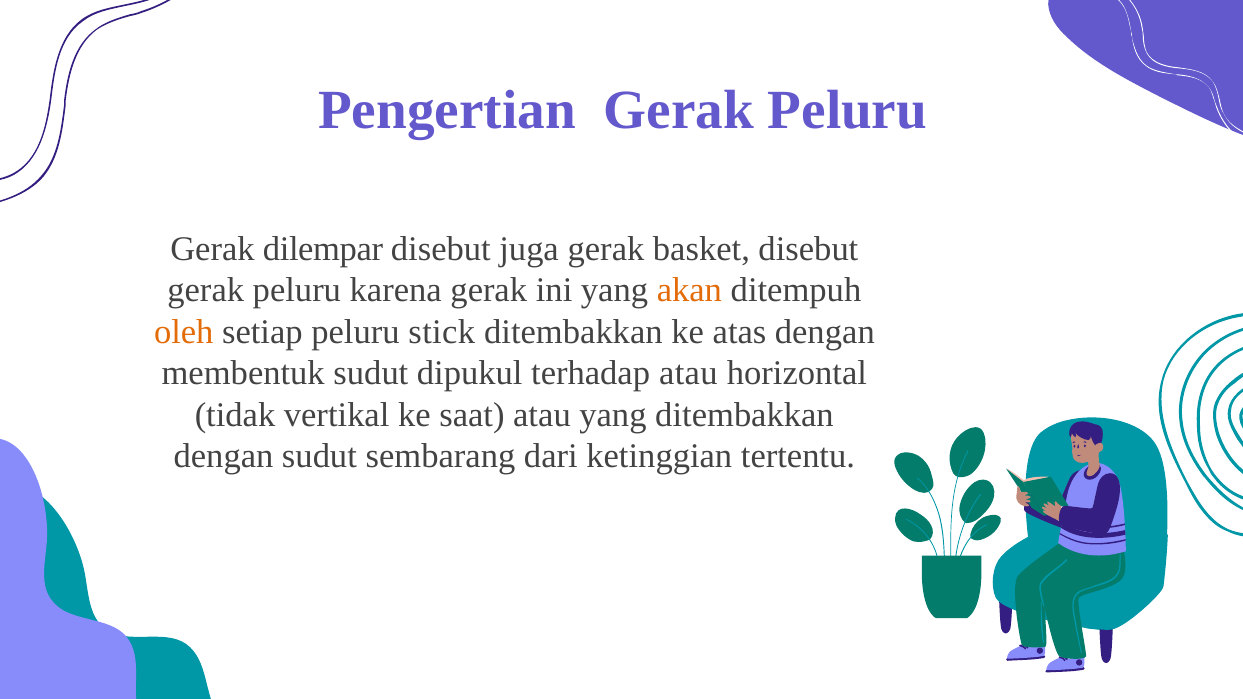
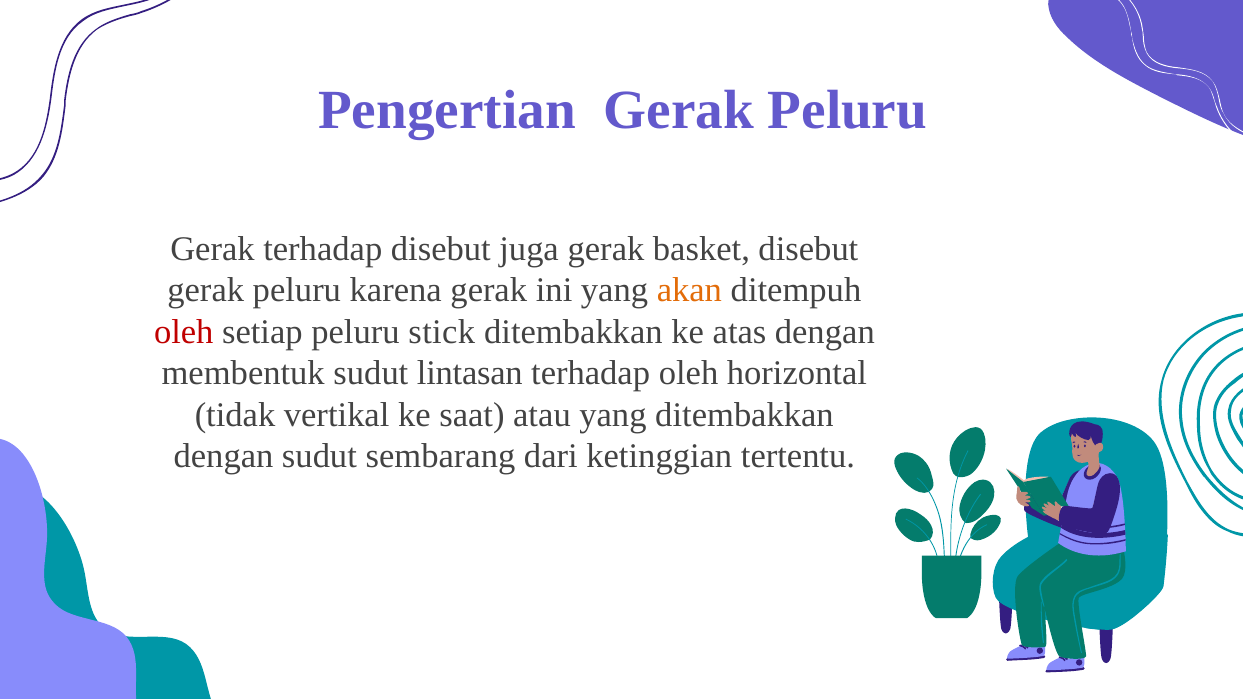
Gerak dilempar: dilempar -> terhadap
oleh at (184, 332) colour: orange -> red
dipukul: dipukul -> lintasan
terhadap atau: atau -> oleh
